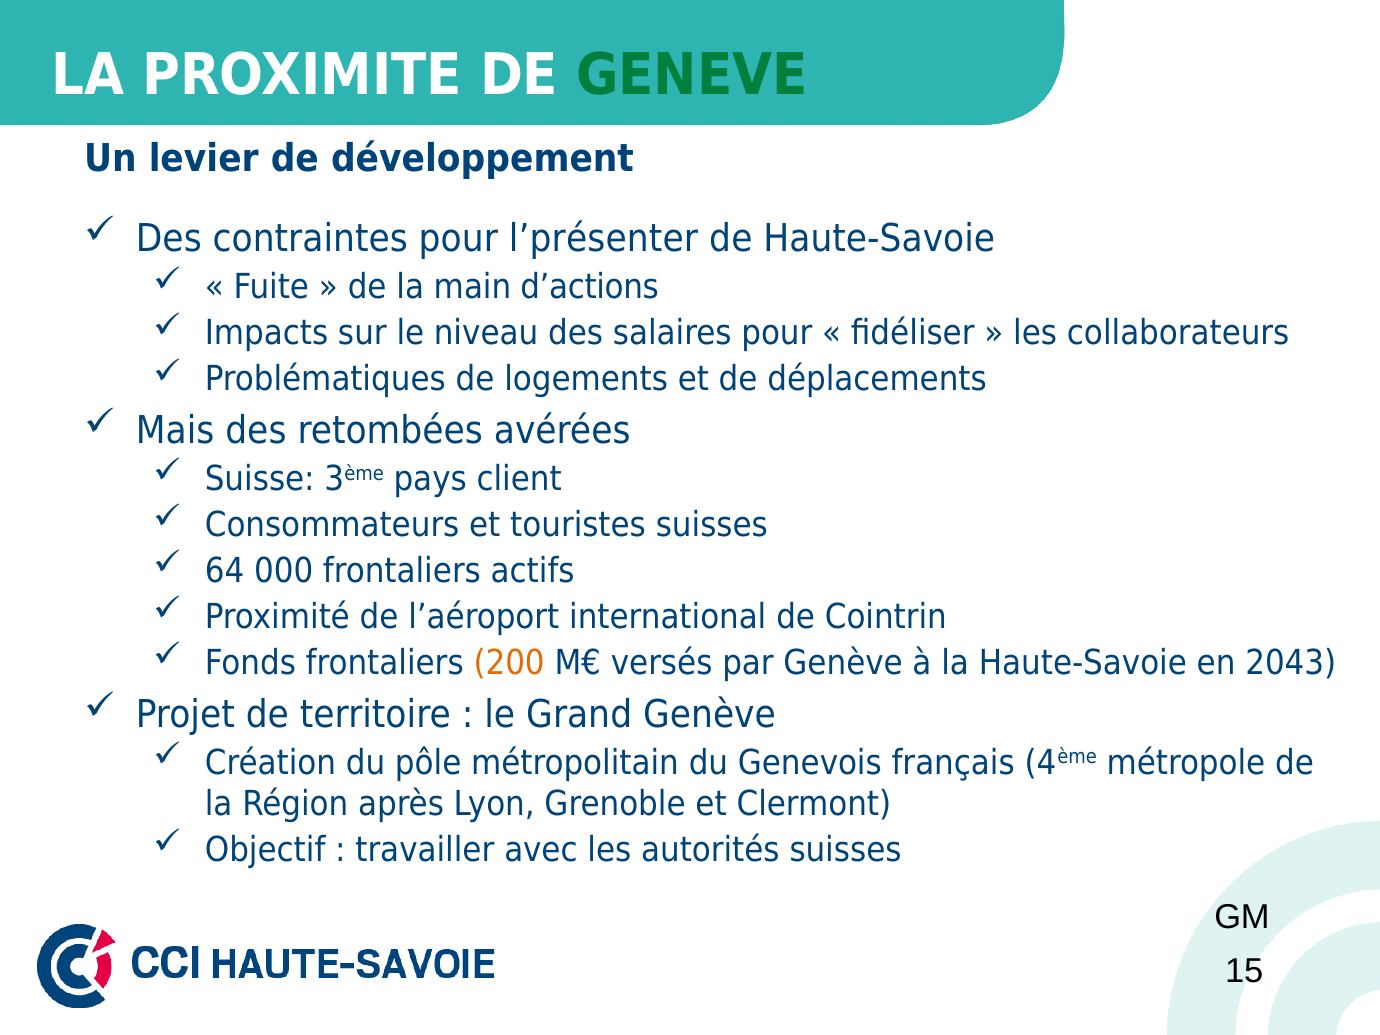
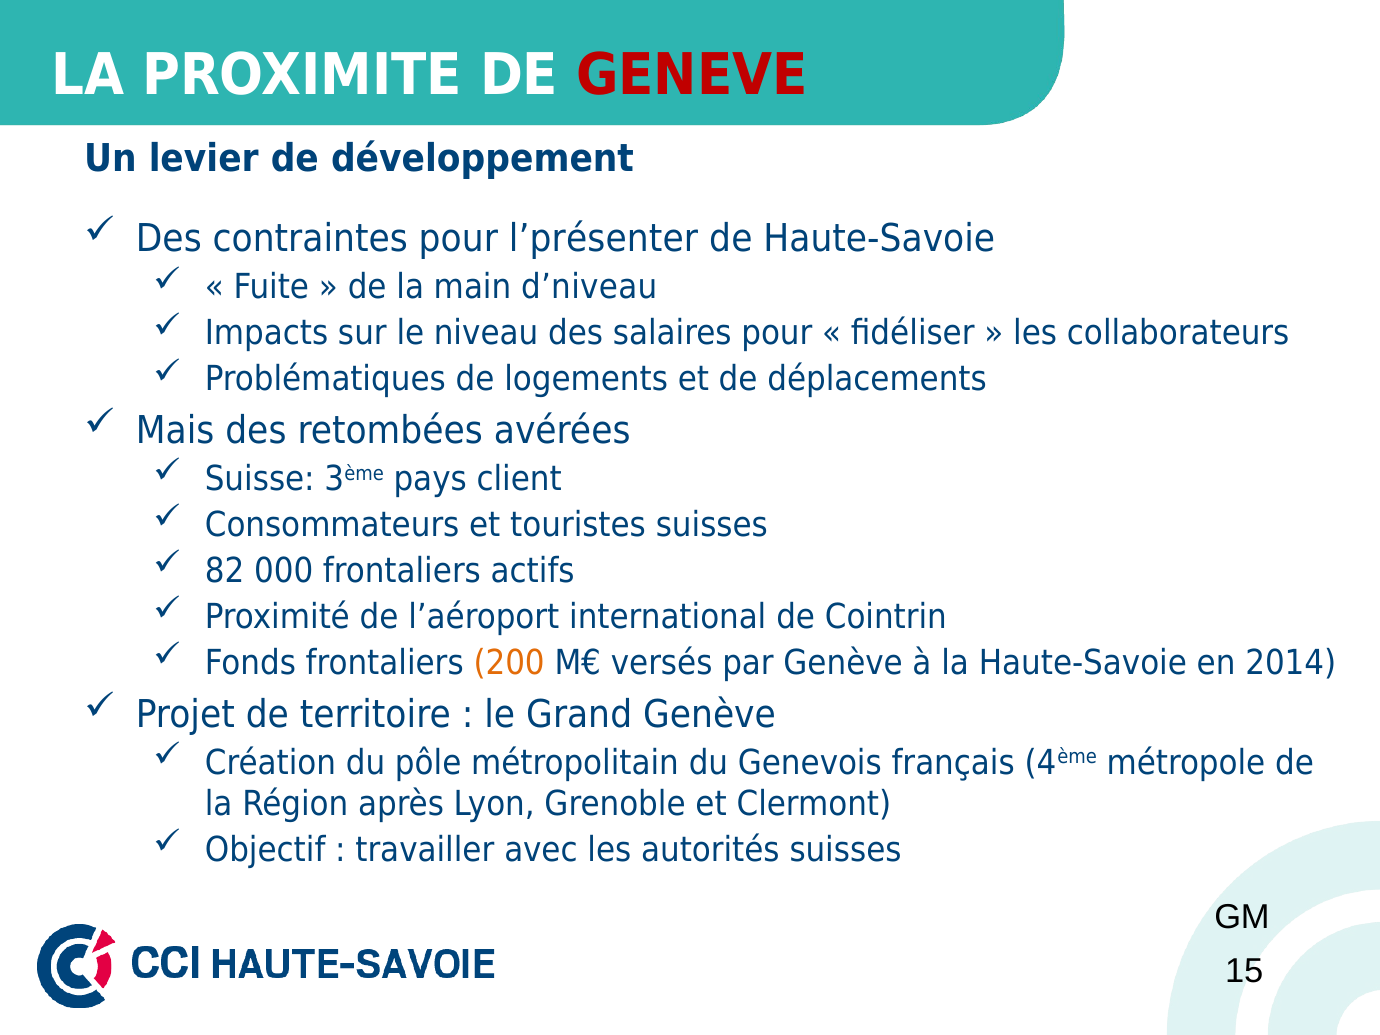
GENEVE colour: green -> red
d’actions: d’actions -> d’niveau
64: 64 -> 82
2043: 2043 -> 2014
